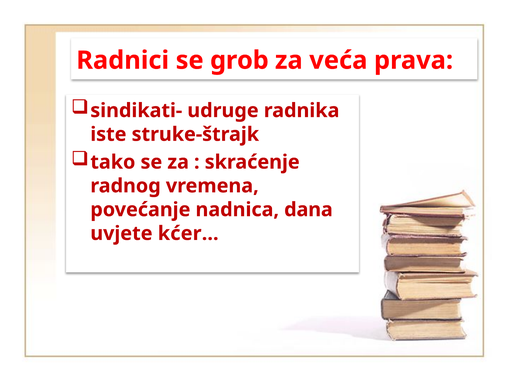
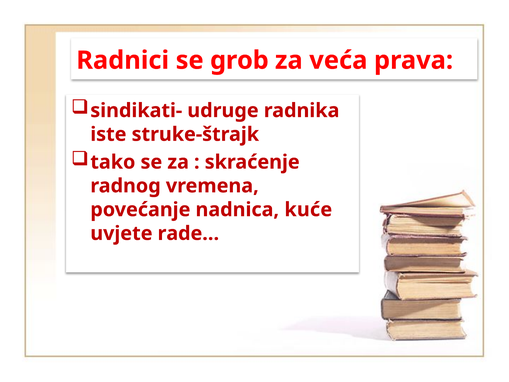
dana: dana -> kuće
kćer…: kćer… -> rade…
